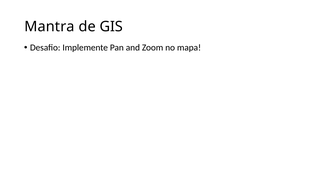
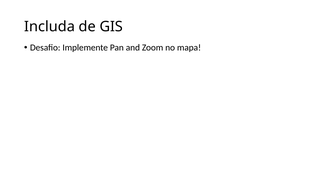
Mantra: Mantra -> Includa
